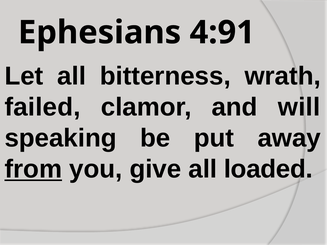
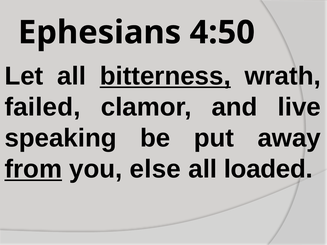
4:91: 4:91 -> 4:50
bitterness underline: none -> present
will: will -> live
give: give -> else
